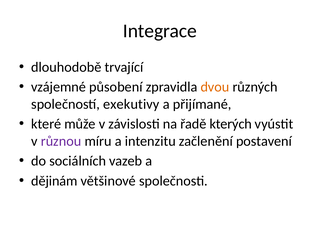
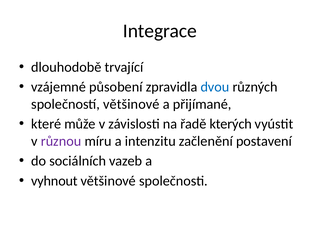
dvou colour: orange -> blue
společností exekutivy: exekutivy -> většinové
dějinám: dějinám -> vyhnout
